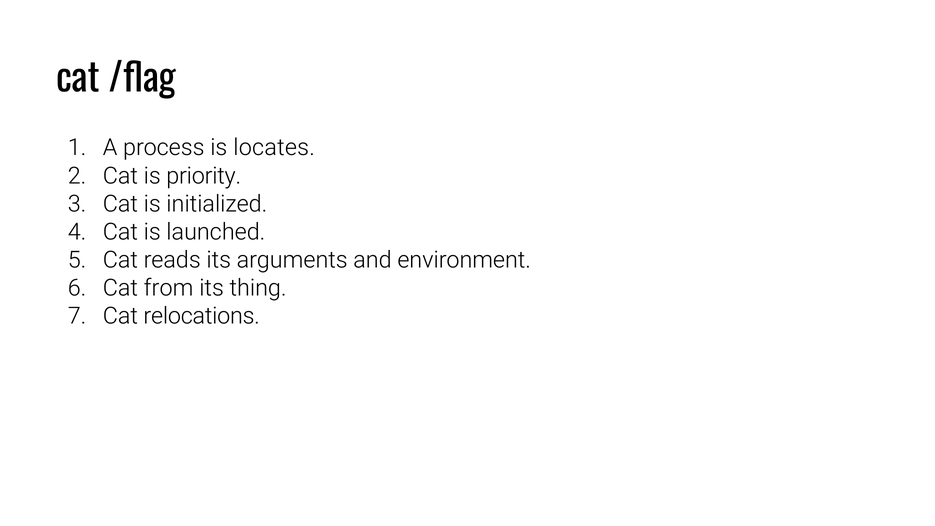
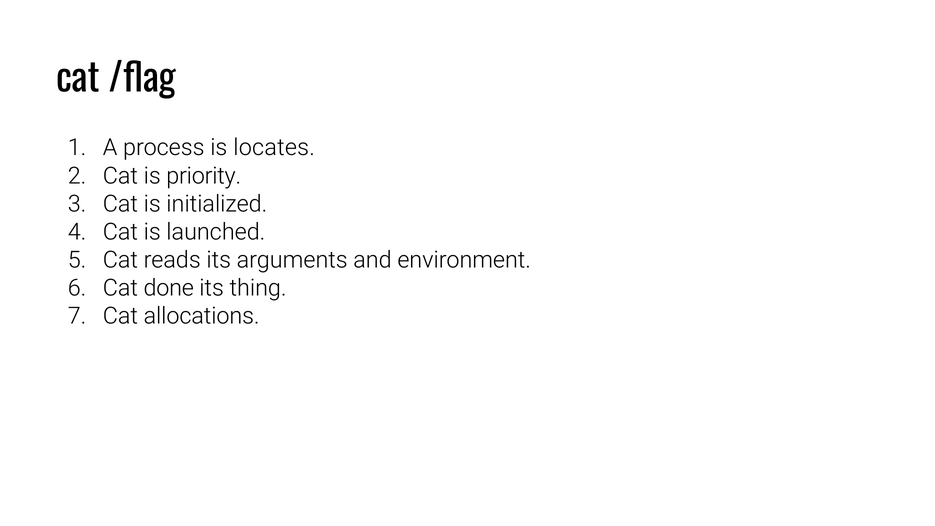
from: from -> done
relocations: relocations -> allocations
